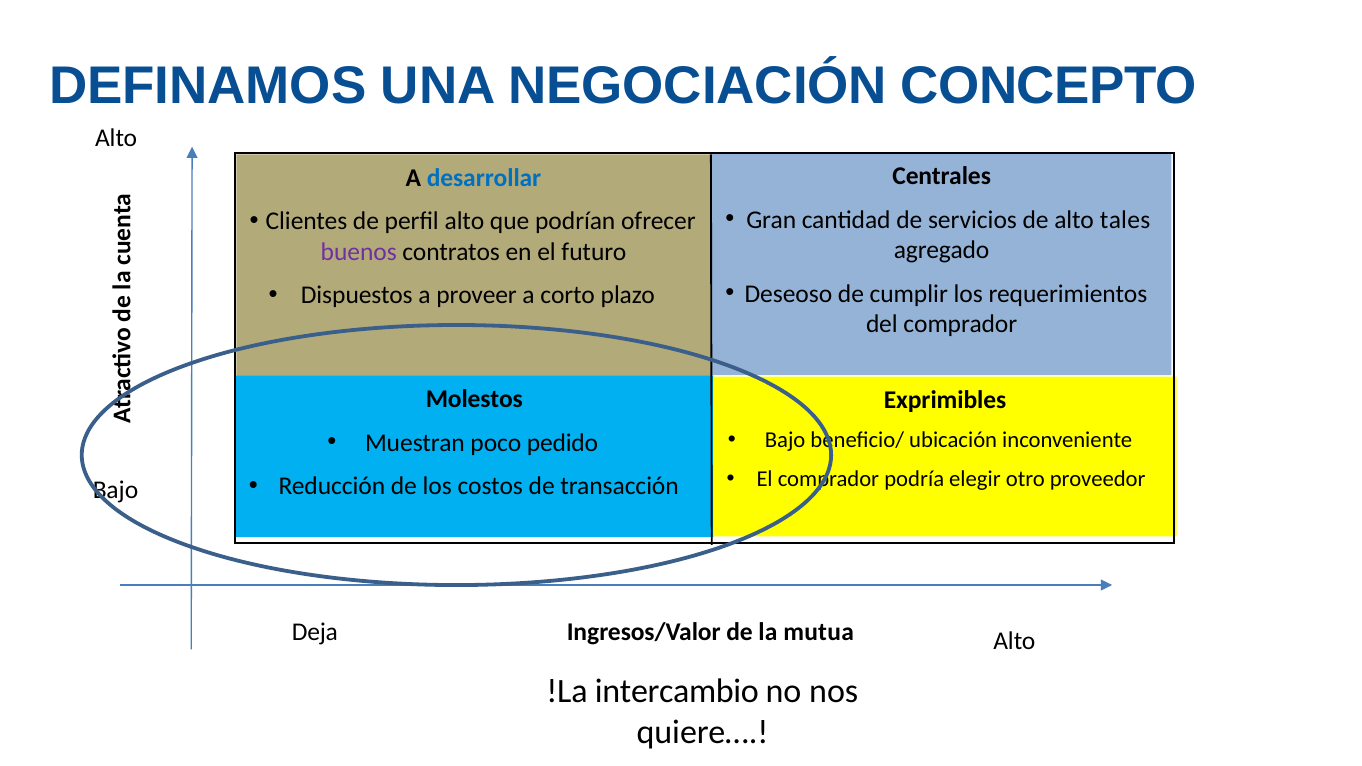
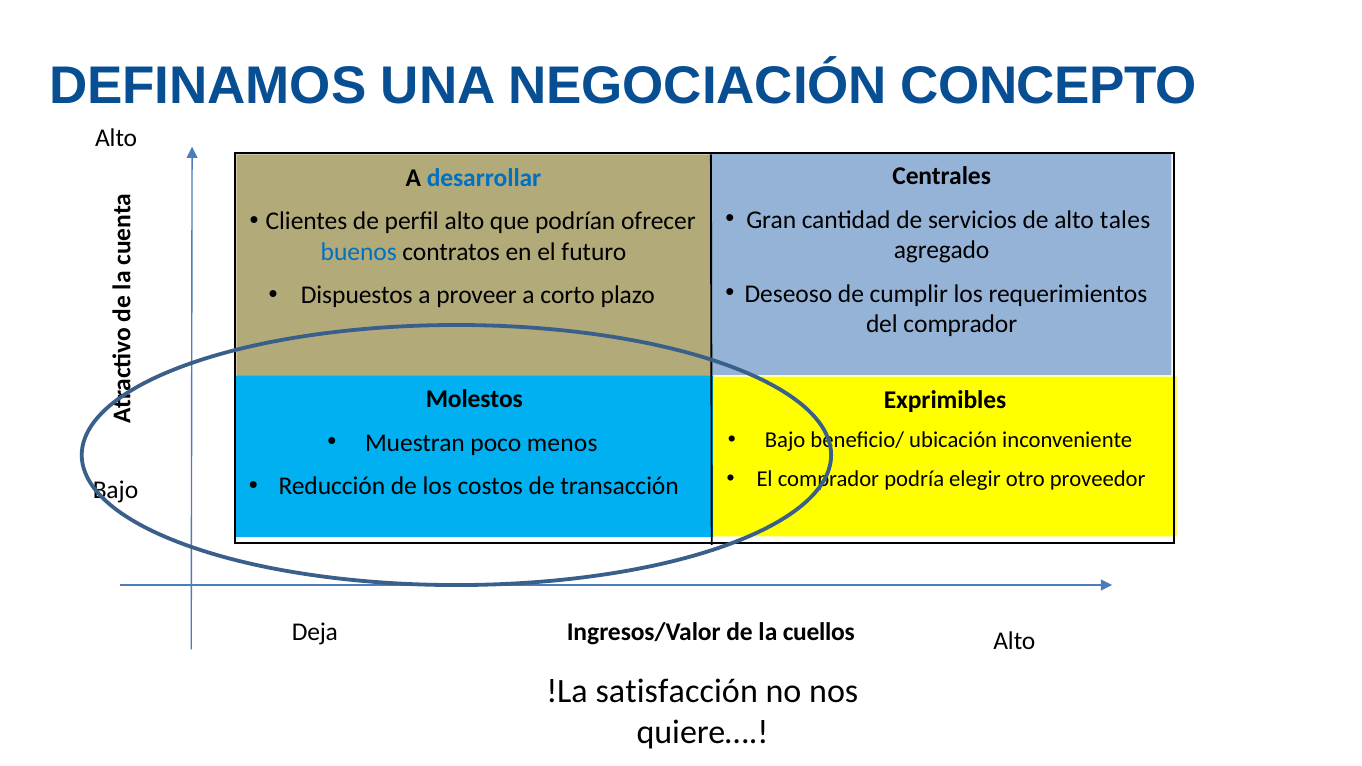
buenos colour: purple -> blue
pedido: pedido -> menos
mutua: mutua -> cuellos
intercambio: intercambio -> satisfacción
